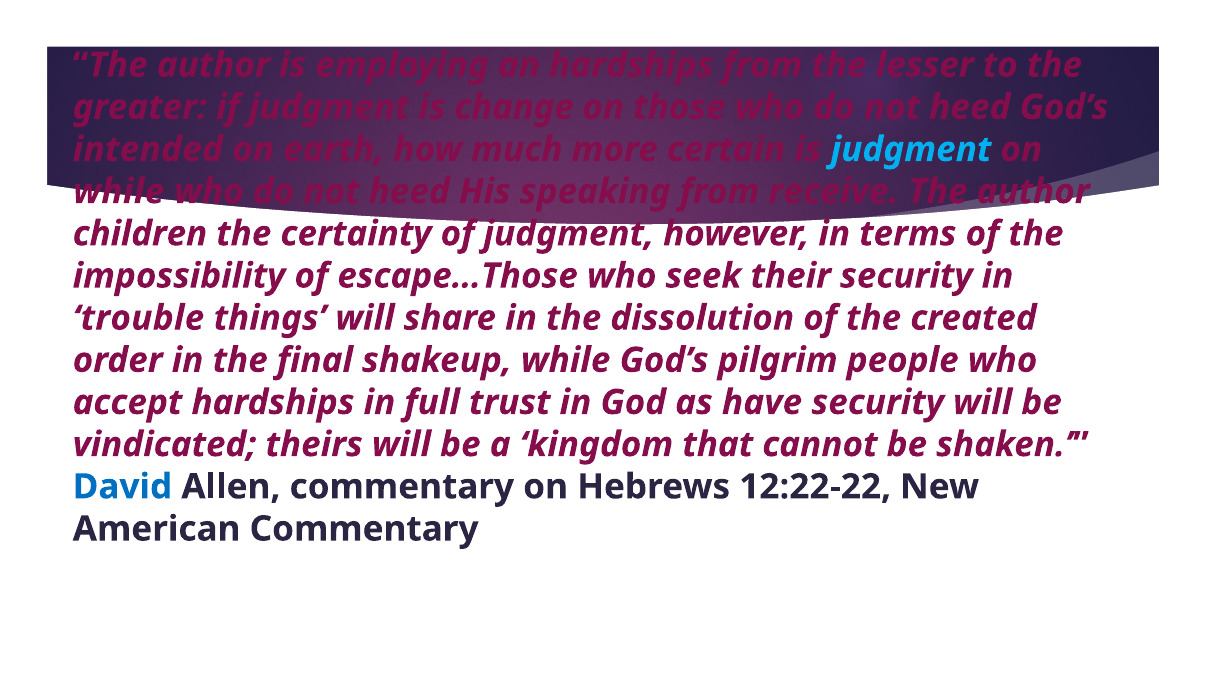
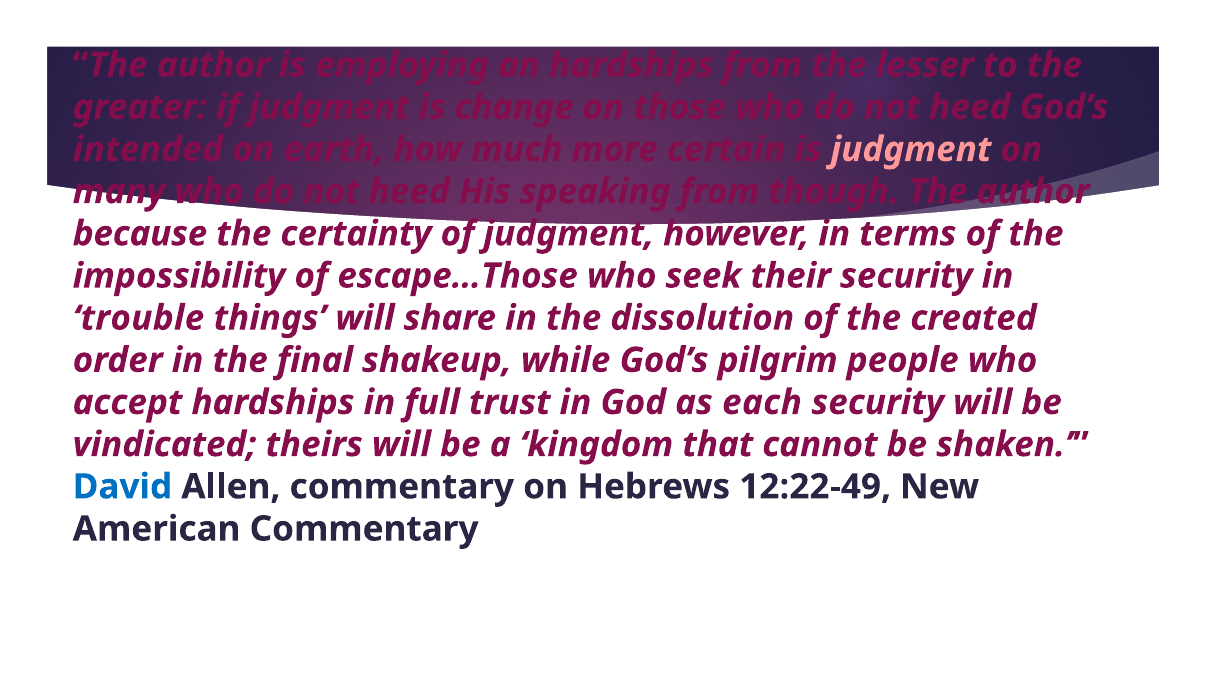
judgment at (911, 149) colour: light blue -> pink
while at (119, 192): while -> many
receive: receive -> though
children: children -> because
have: have -> each
12:22-22: 12:22-22 -> 12:22-49
